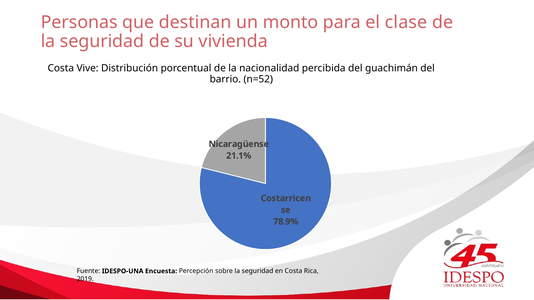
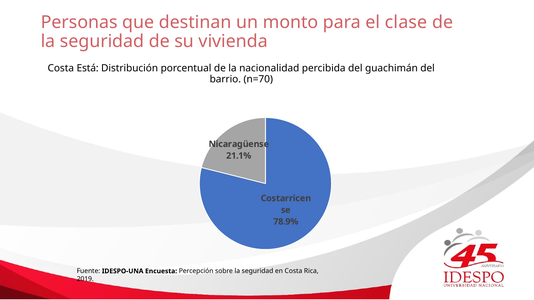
Vive: Vive -> Está
n=52: n=52 -> n=70
